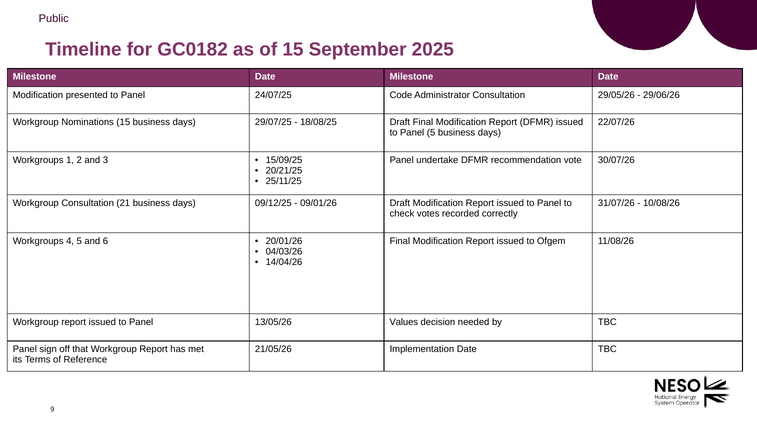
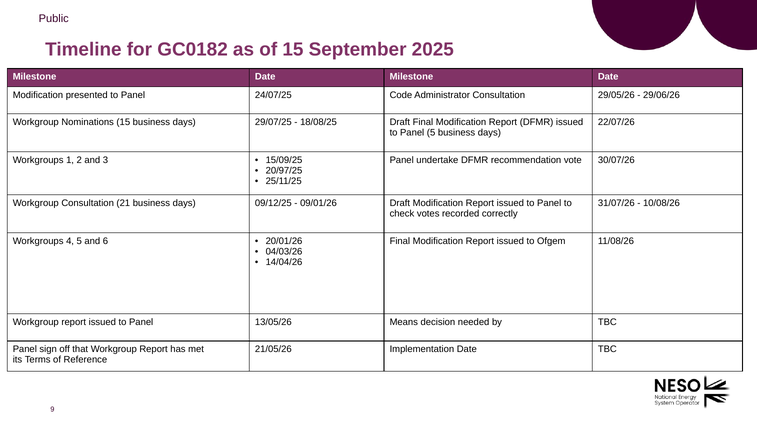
20/21/25: 20/21/25 -> 20/97/25
Values: Values -> Means
